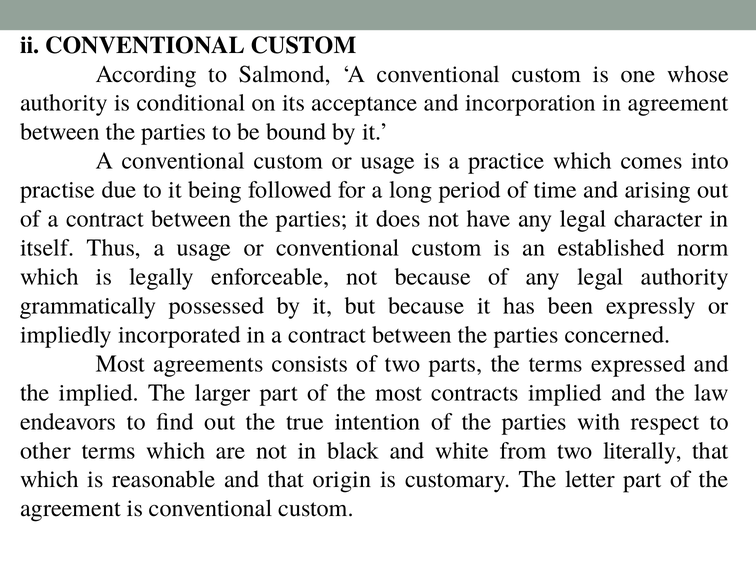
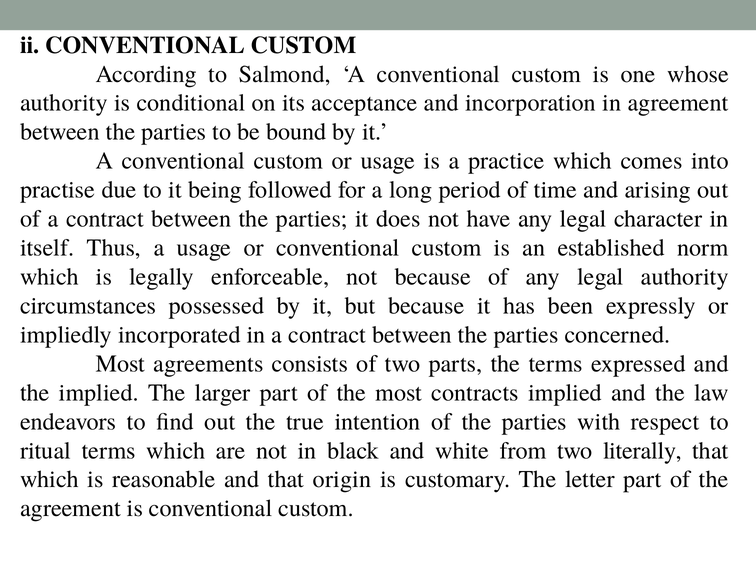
grammatically: grammatically -> circumstances
other: other -> ritual
